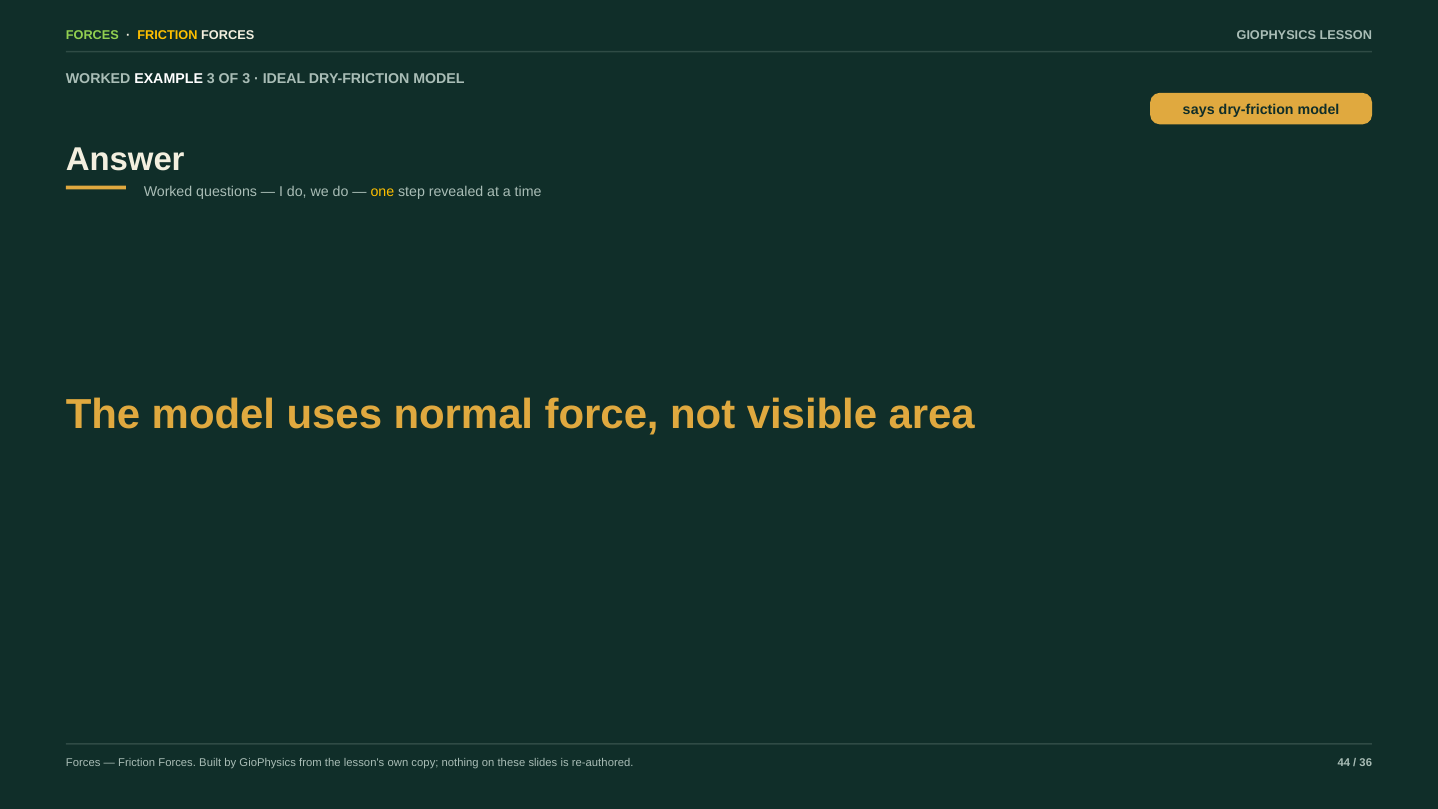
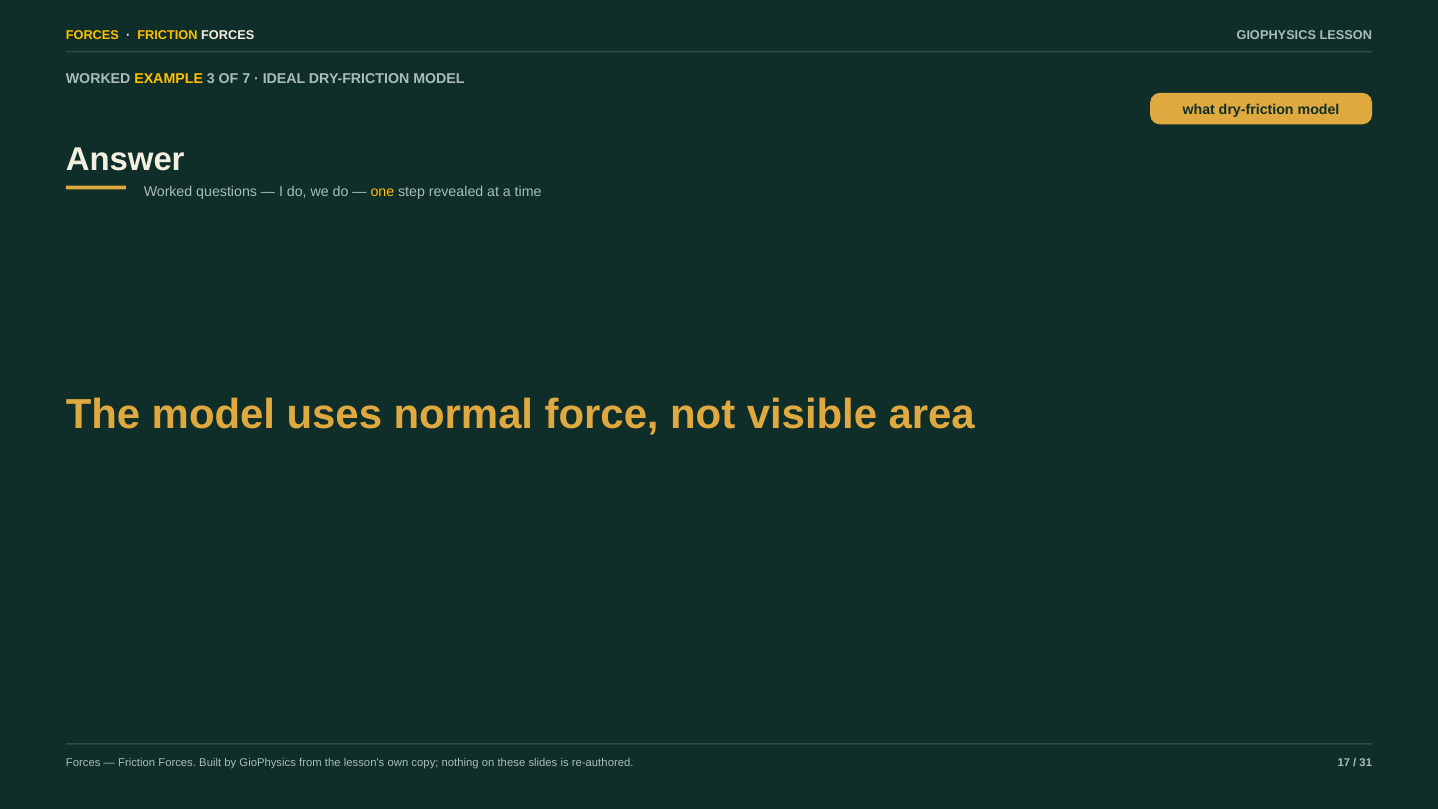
FORCES at (92, 35) colour: light green -> yellow
EXAMPLE colour: white -> yellow
OF 3: 3 -> 7
says: says -> what
44: 44 -> 17
36: 36 -> 31
